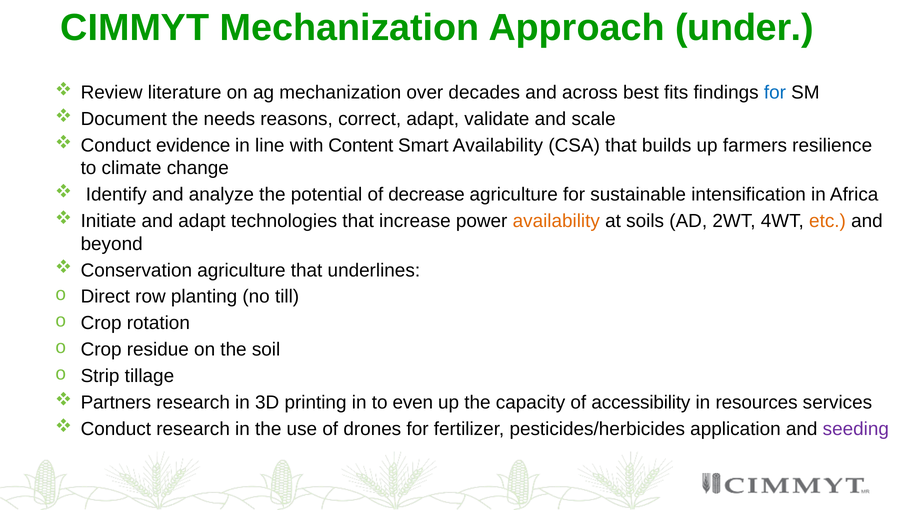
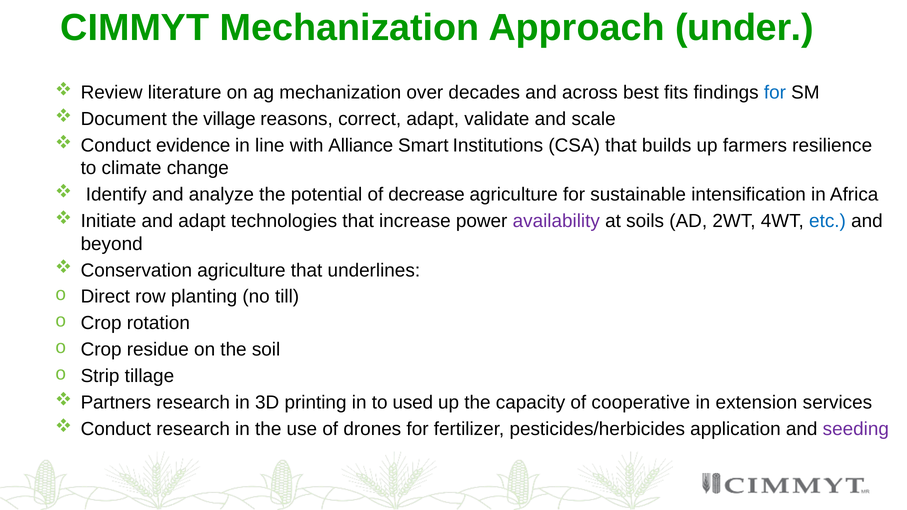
needs: needs -> village
Content: Content -> Alliance
Smart Availability: Availability -> Institutions
availability at (556, 221) colour: orange -> purple
etc colour: orange -> blue
even: even -> used
accessibility: accessibility -> cooperative
resources: resources -> extension
